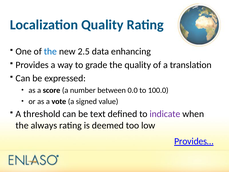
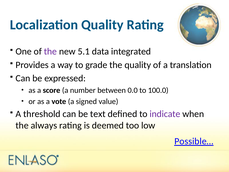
the at (50, 51) colour: blue -> purple
2.5: 2.5 -> 5.1
enhancing: enhancing -> integrated
Provides…: Provides… -> Possible…
